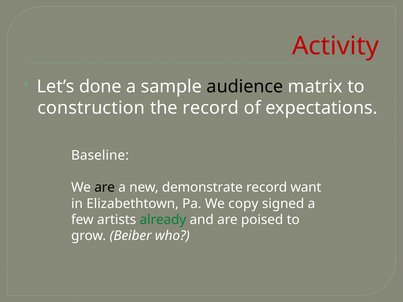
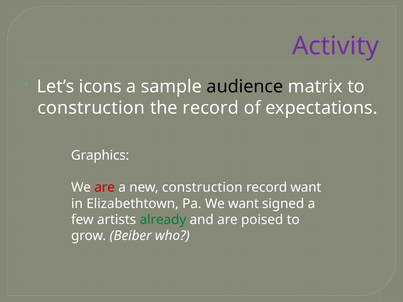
Activity colour: red -> purple
done: done -> icons
Baseline: Baseline -> Graphics
are at (105, 188) colour: black -> red
new demonstrate: demonstrate -> construction
We copy: copy -> want
